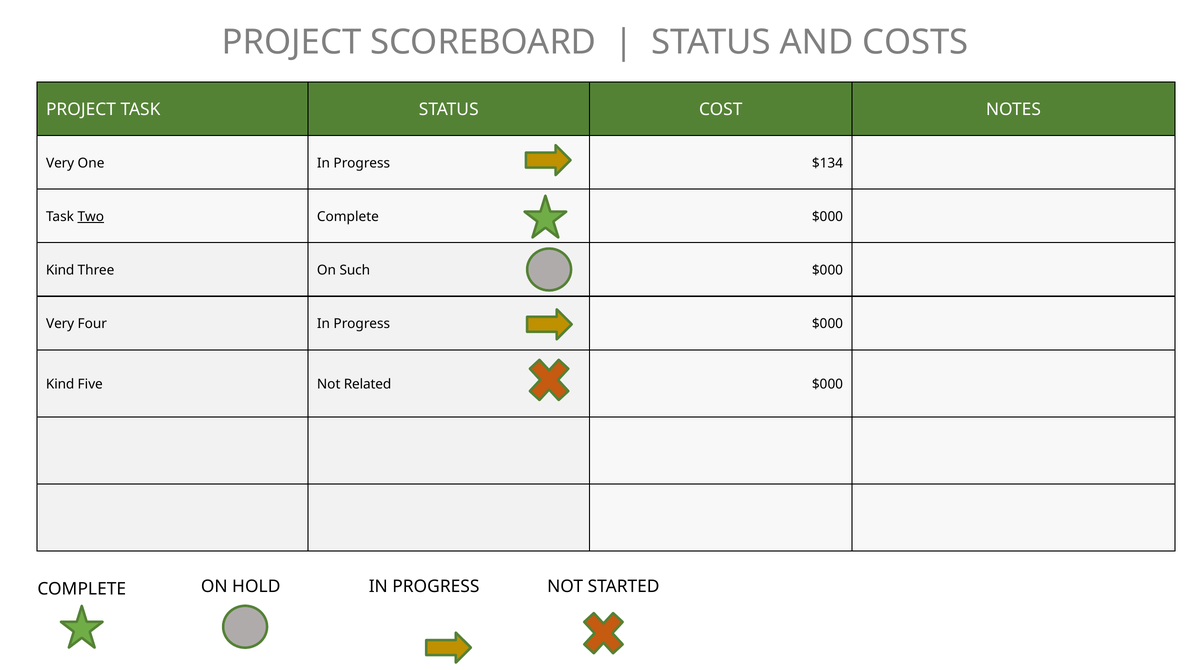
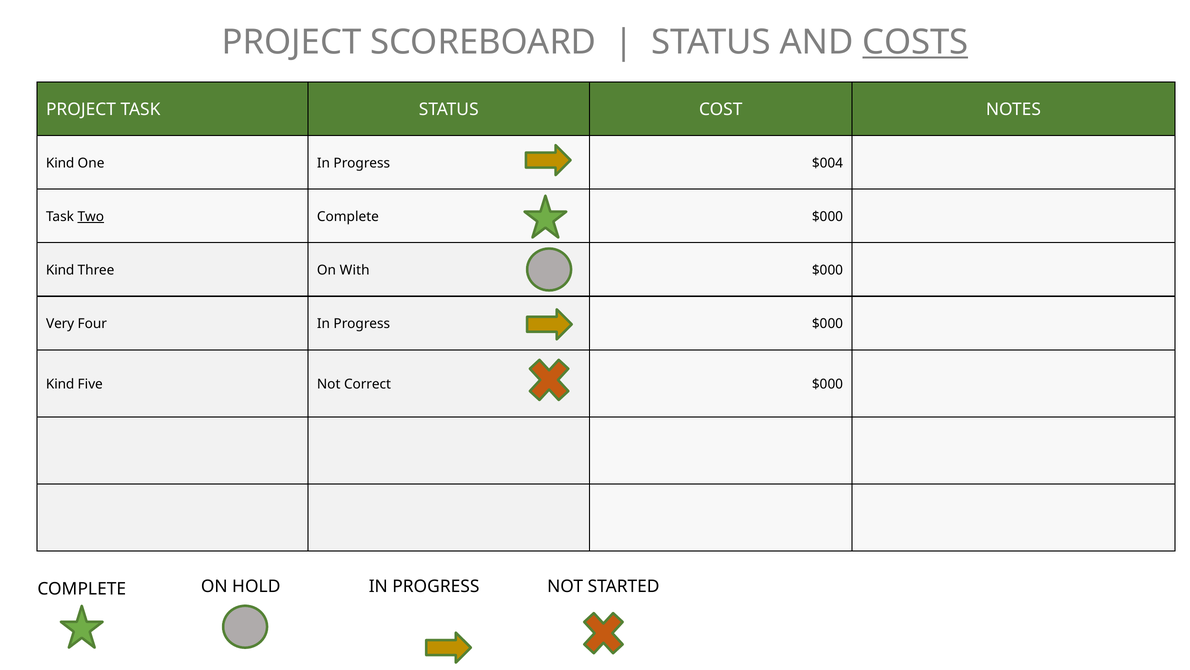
COSTS underline: none -> present
Very at (60, 163): Very -> Kind
$134: $134 -> $004
Such: Such -> With
Related: Related -> Correct
